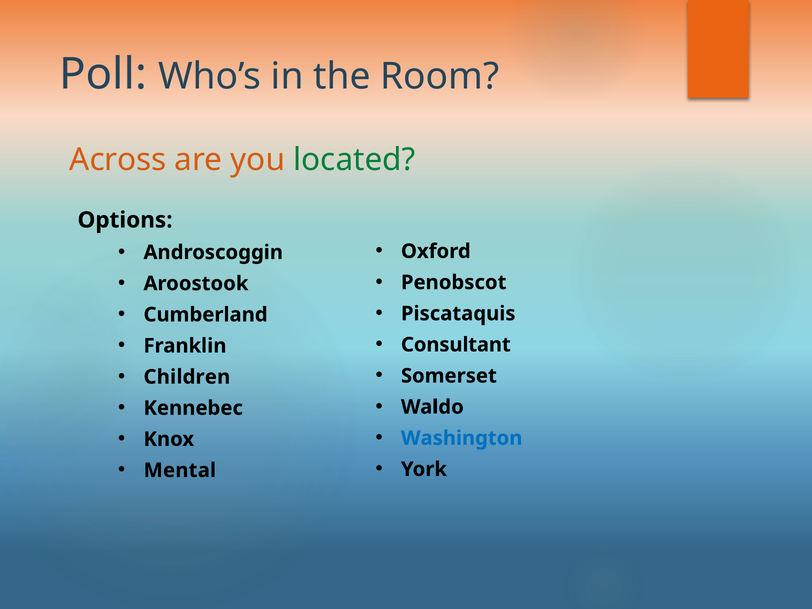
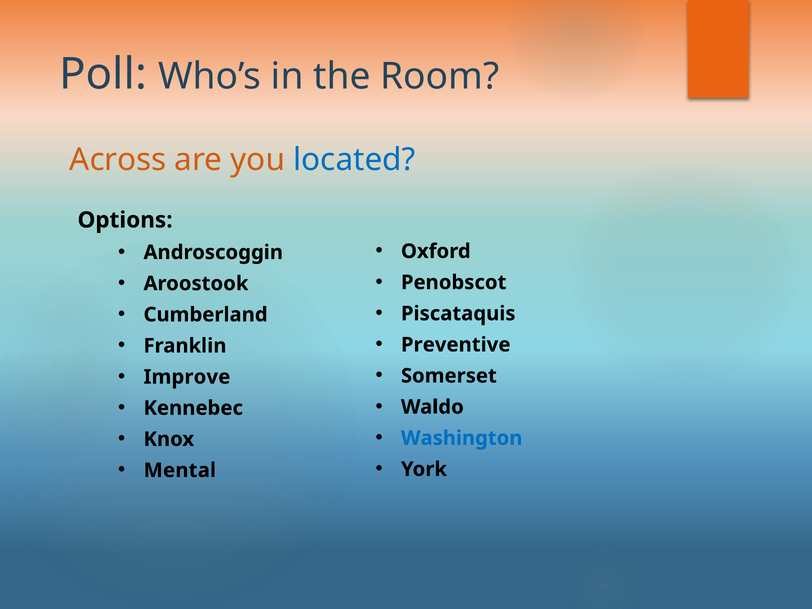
located colour: green -> blue
Consultant: Consultant -> Preventive
Children: Children -> Improve
